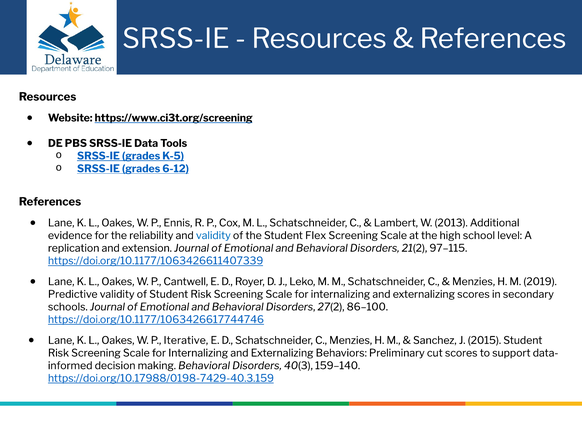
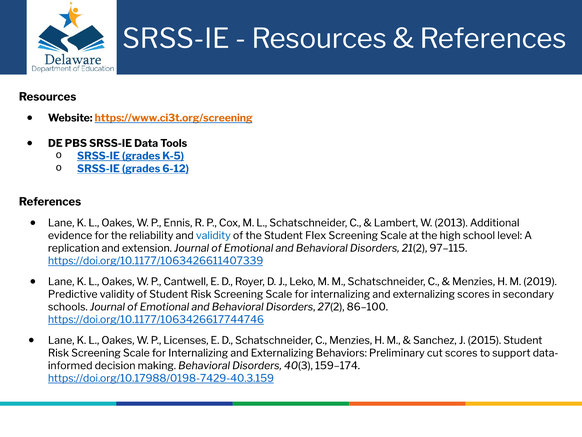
https://www.ci3t.org/screening colour: black -> orange
Iterative: Iterative -> Licenses
159–140: 159–140 -> 159–174
